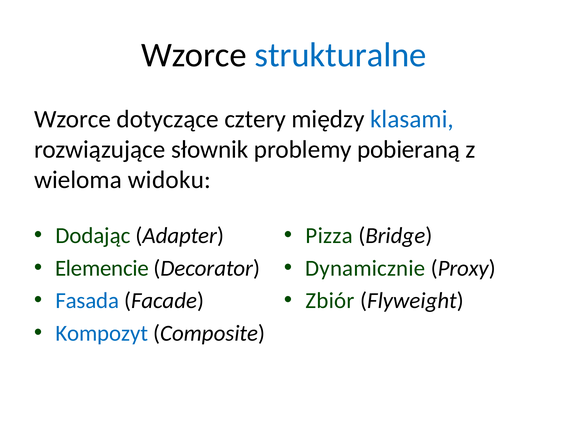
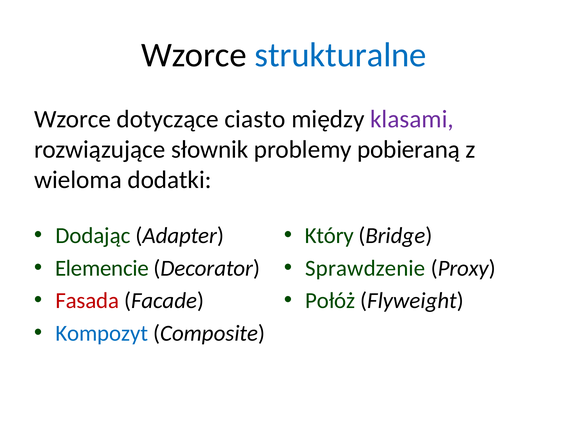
cztery: cztery -> ciasto
klasami colour: blue -> purple
widoku: widoku -> dodatki
Pizza: Pizza -> Który
Dynamicznie: Dynamicznie -> Sprawdzenie
Fasada colour: blue -> red
Zbiór: Zbiór -> Połóż
